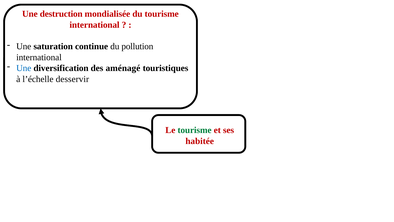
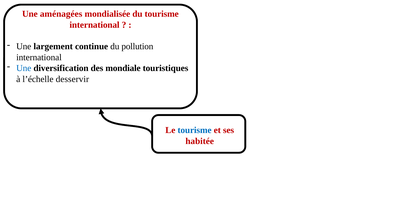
destruction: destruction -> aménagées
saturation: saturation -> largement
aménagé: aménagé -> mondiale
tourisme at (195, 130) colour: green -> blue
